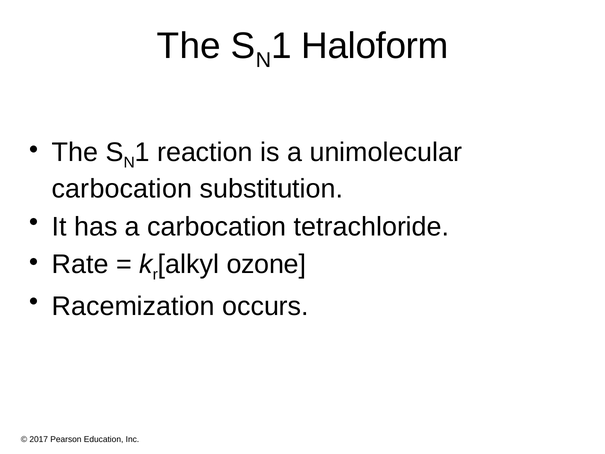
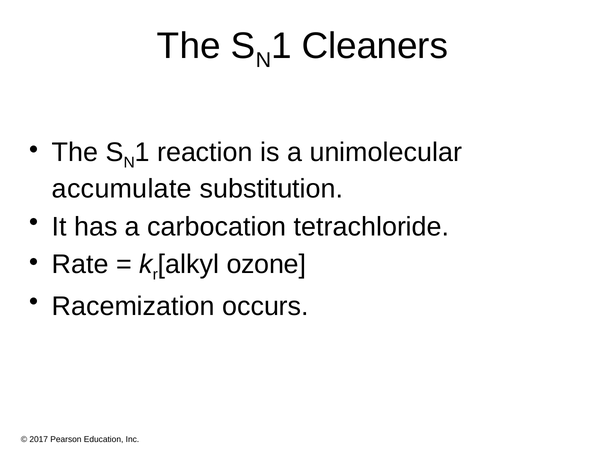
Haloform: Haloform -> Cleaners
carbocation at (122, 189): carbocation -> accumulate
